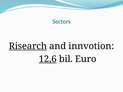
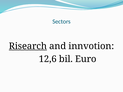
12,6 underline: present -> none
